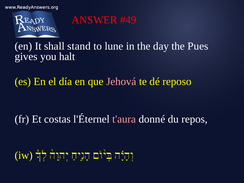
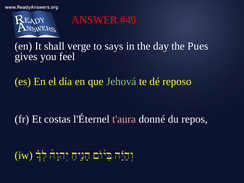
stand: stand -> verge
lune: lune -> says
halt: halt -> feel
Jehová colour: pink -> light green
